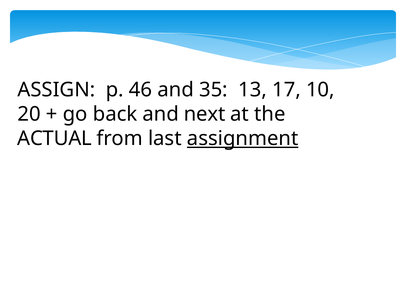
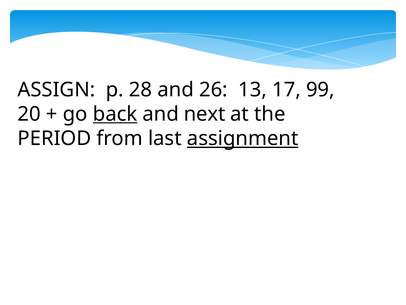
46: 46 -> 28
35: 35 -> 26
10: 10 -> 99
back underline: none -> present
ACTUAL: ACTUAL -> PERIOD
